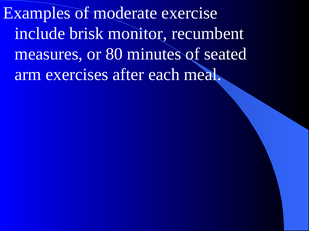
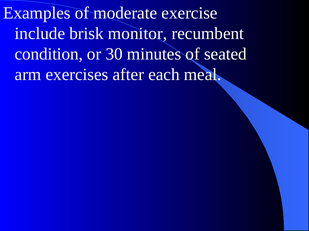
measures: measures -> condition
80: 80 -> 30
